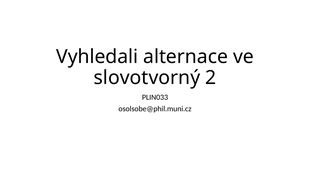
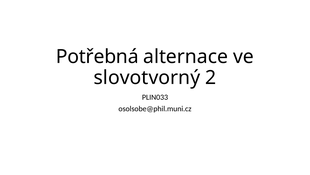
Vyhledali: Vyhledali -> Potřebná
